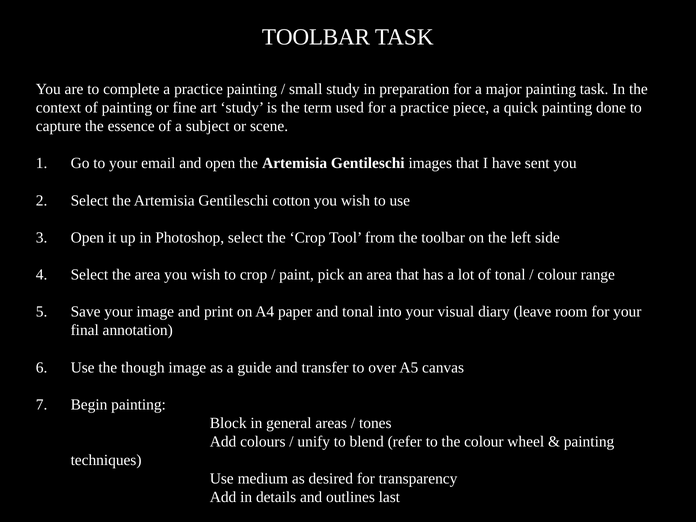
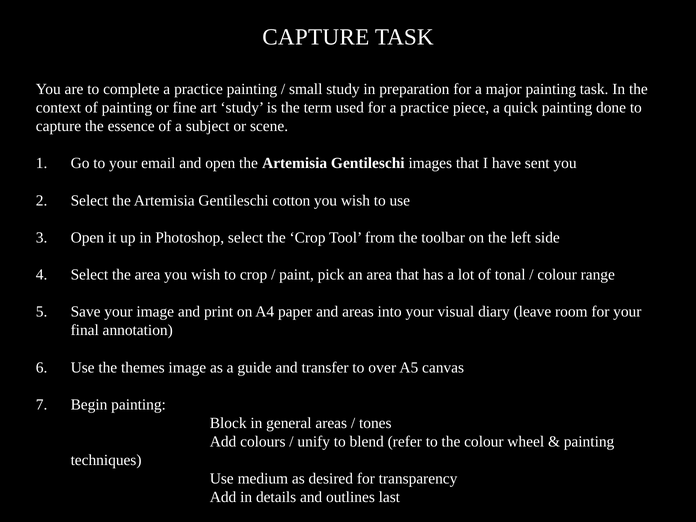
TOOLBAR at (316, 37): TOOLBAR -> CAPTURE
and tonal: tonal -> areas
though: though -> themes
